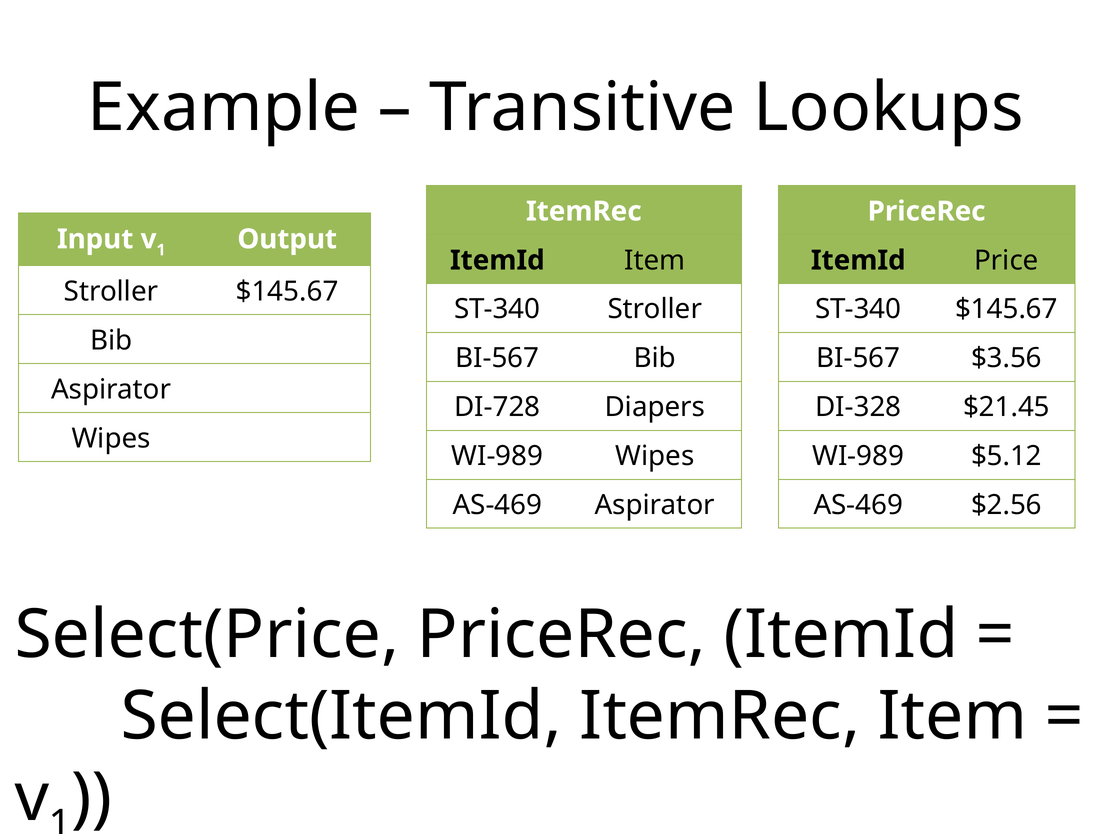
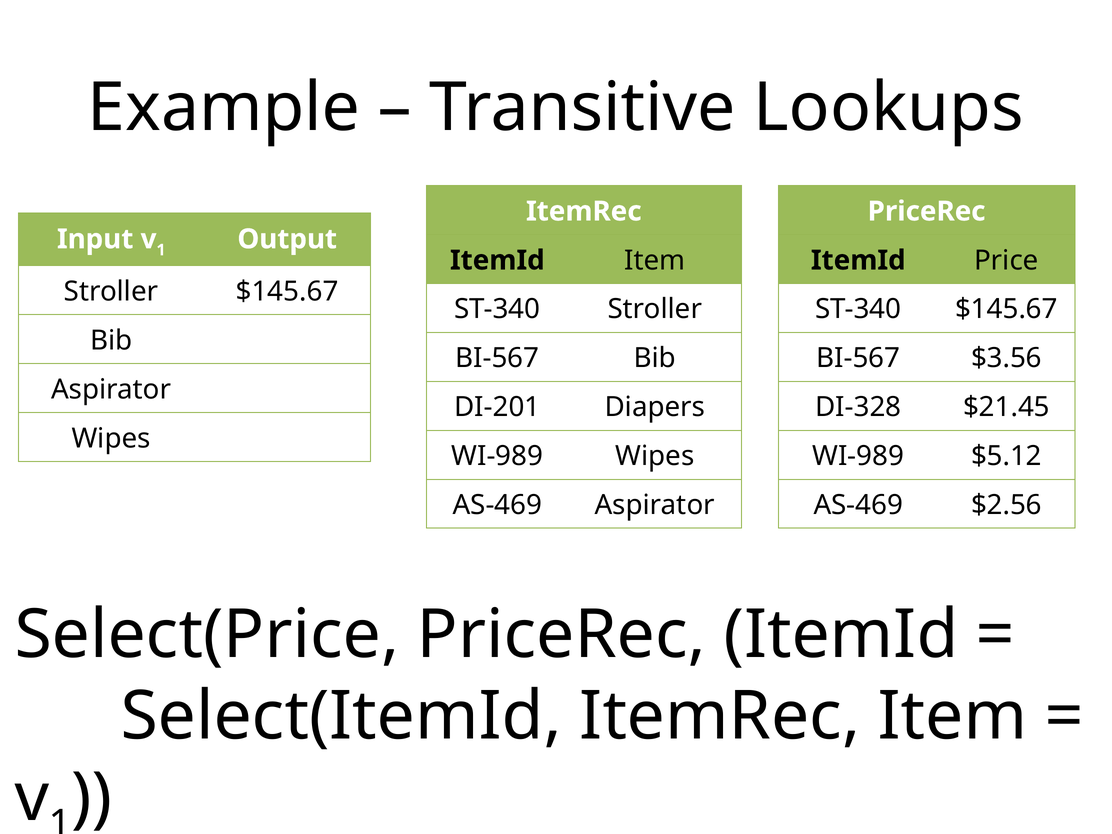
DI-728: DI-728 -> DI-201
